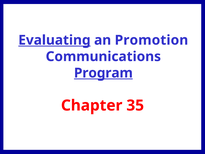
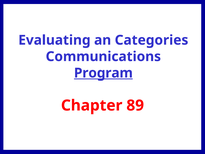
Evaluating underline: present -> none
Promotion: Promotion -> Categories
35: 35 -> 89
